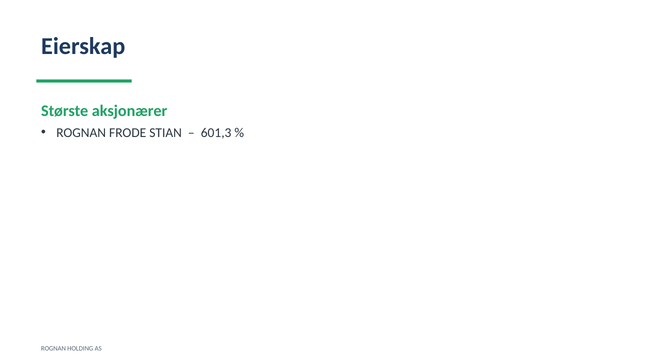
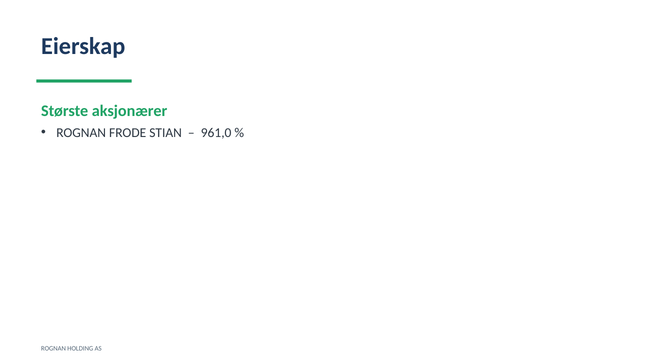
601,3: 601,3 -> 961,0
